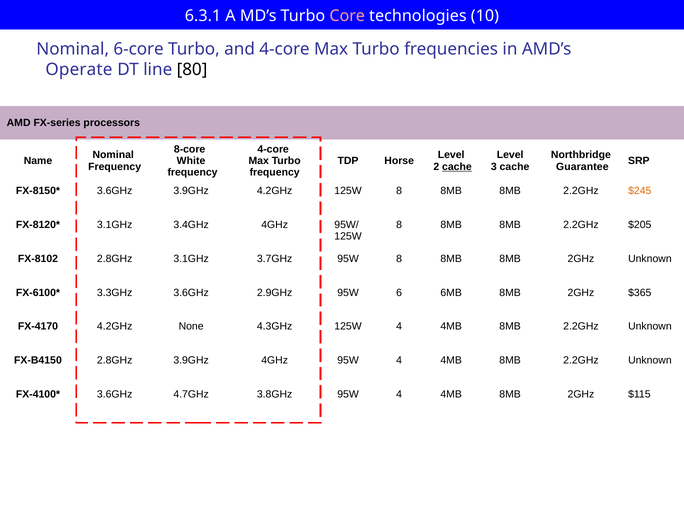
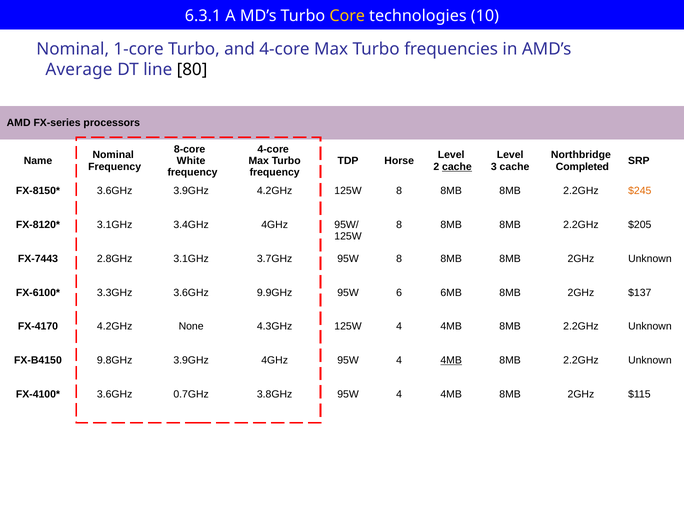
Core colour: pink -> yellow
6-core: 6-core -> 1-core
Operate: Operate -> Average
Guarantee: Guarantee -> Completed
FX-8102: FX-8102 -> FX-7443
2.9GHz: 2.9GHz -> 9.9GHz
$365: $365 -> $137
FX-B4150 2.8GHz: 2.8GHz -> 9.8GHz
4MB at (451, 360) underline: none -> present
4.7GHz: 4.7GHz -> 0.7GHz
